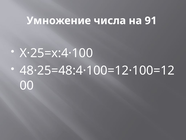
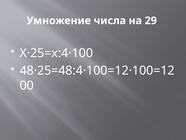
91: 91 -> 29
